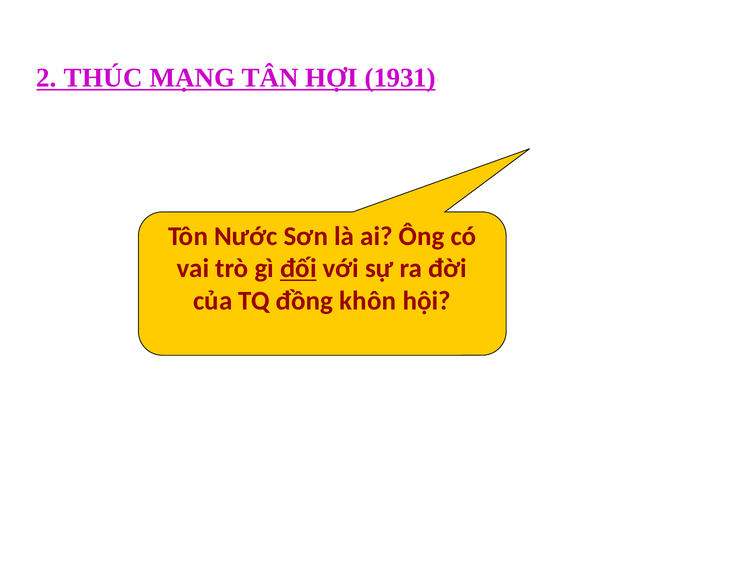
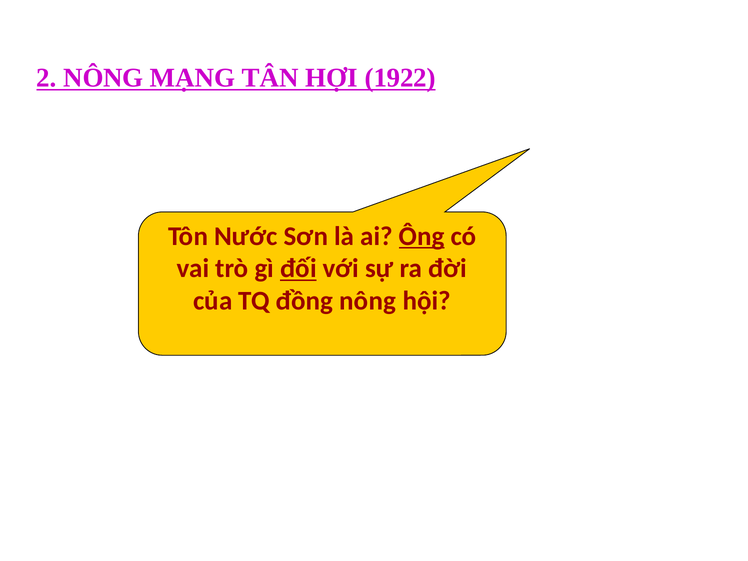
2 THÚC: THÚC -> NÔNG
1931: 1931 -> 1922
Ông underline: none -> present
đồng khôn: khôn -> nông
